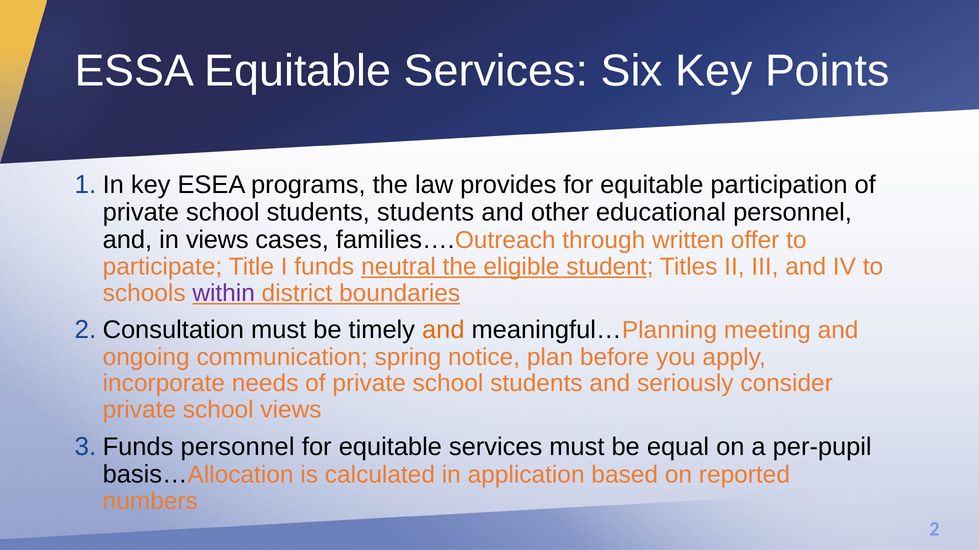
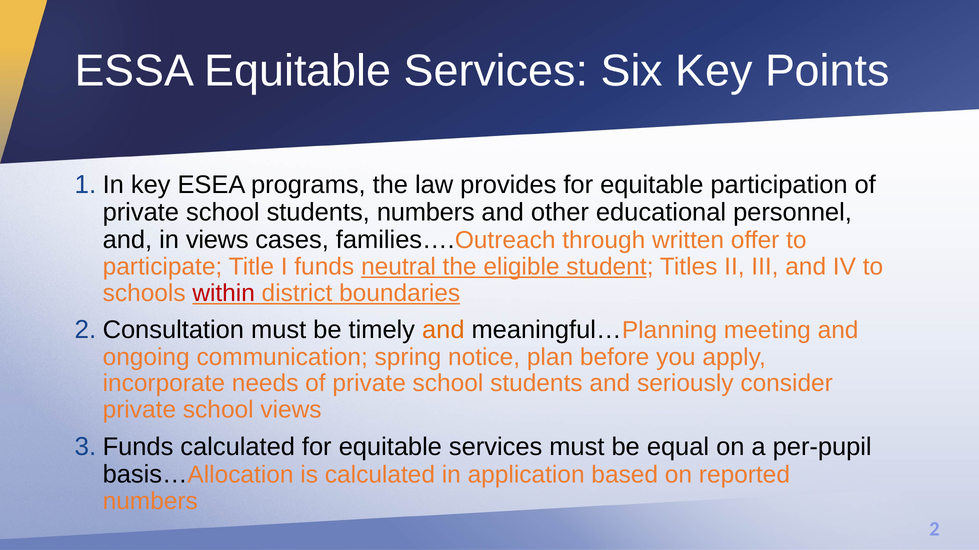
students students: students -> numbers
within colour: purple -> red
personnel at (238, 447): personnel -> calculated
